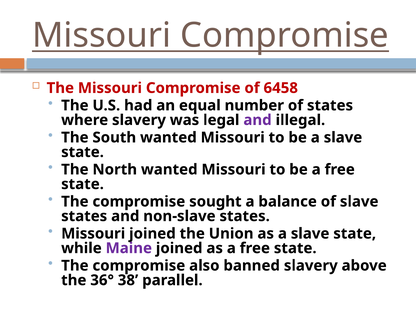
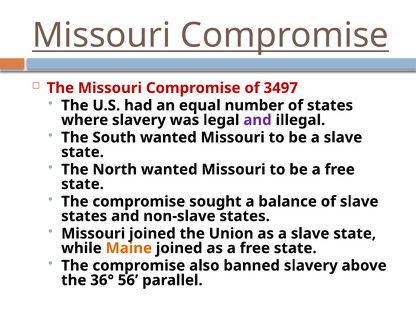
6458: 6458 -> 3497
Maine colour: purple -> orange
38: 38 -> 56
